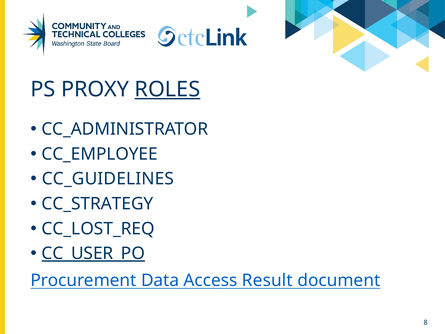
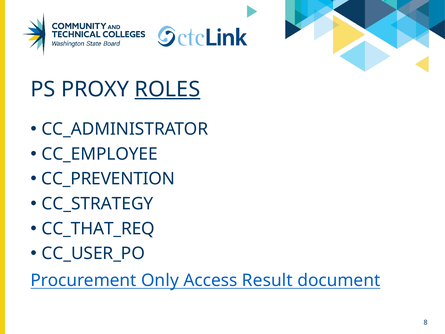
CC_GUIDELINES: CC_GUIDELINES -> CC_PREVENTION
CC_LOST_REQ: CC_LOST_REQ -> CC_THAT_REQ
CC_USER_PO underline: present -> none
Data: Data -> Only
